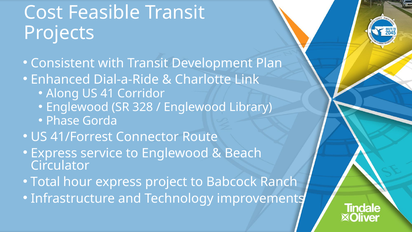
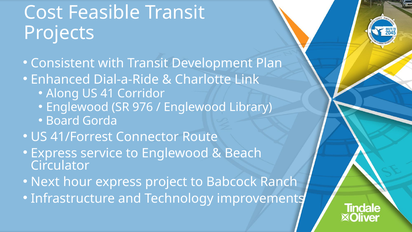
328: 328 -> 976
Phase: Phase -> Board
Total: Total -> Next
